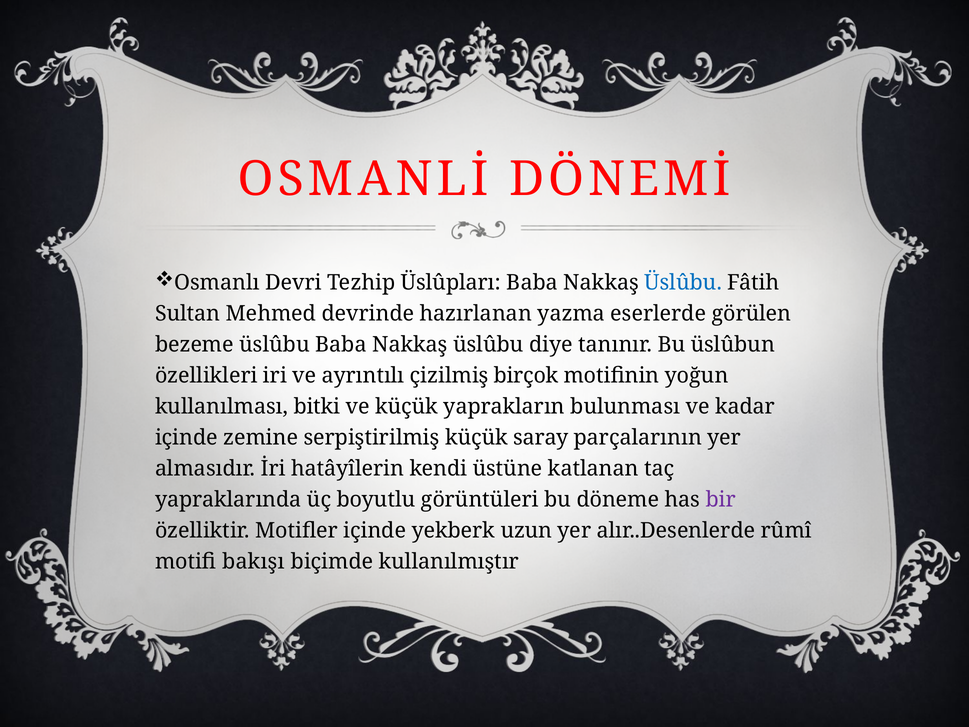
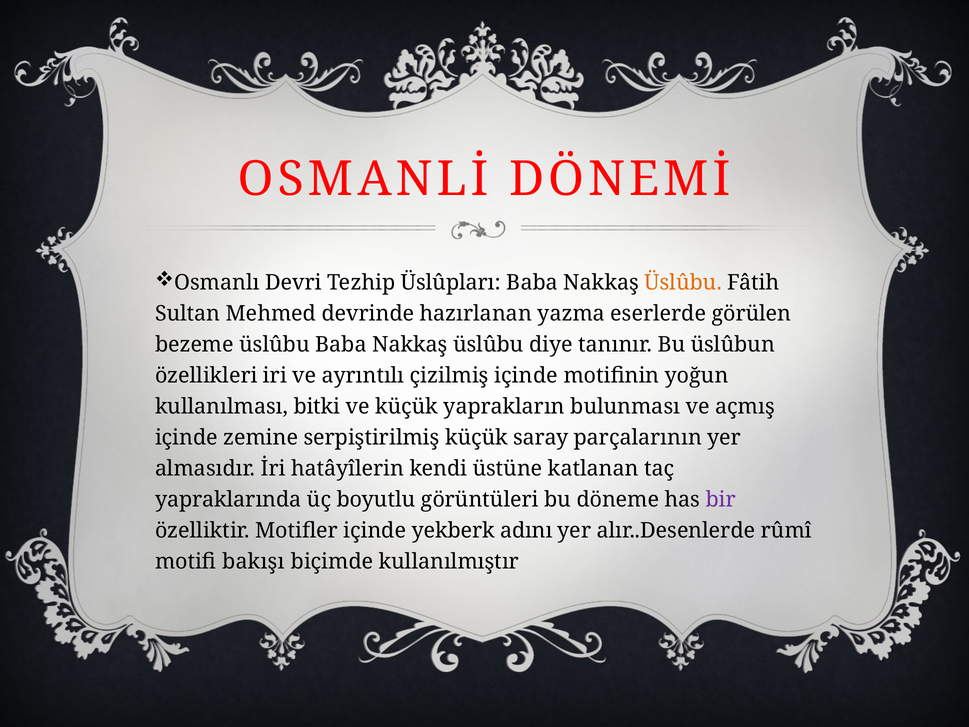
Üslûbu at (683, 283) colour: blue -> orange
çizilmiş birçok: birçok -> içinde
kadar: kadar -> açmış
uzun: uzun -> adını
